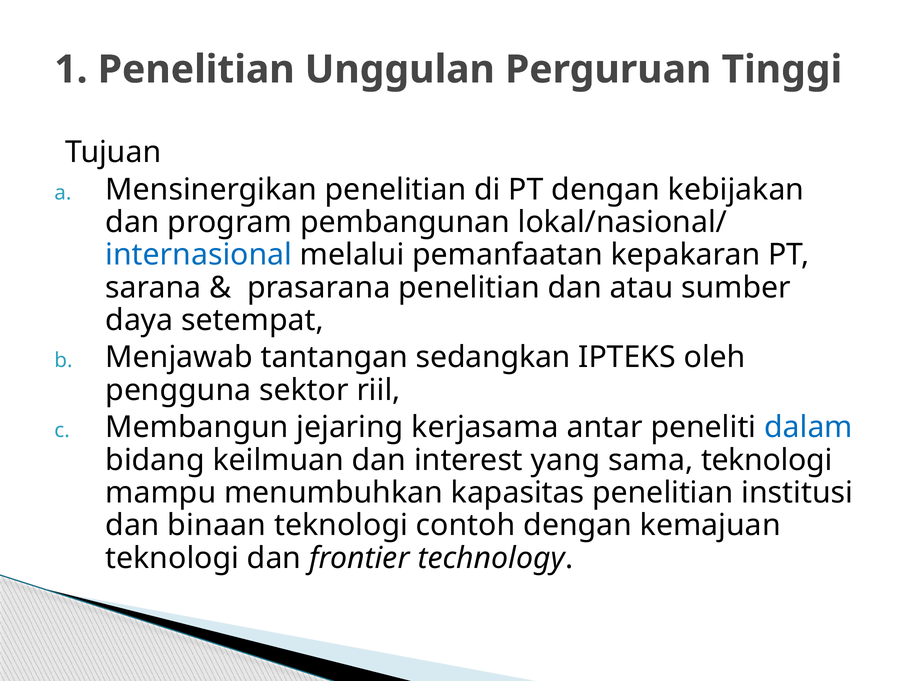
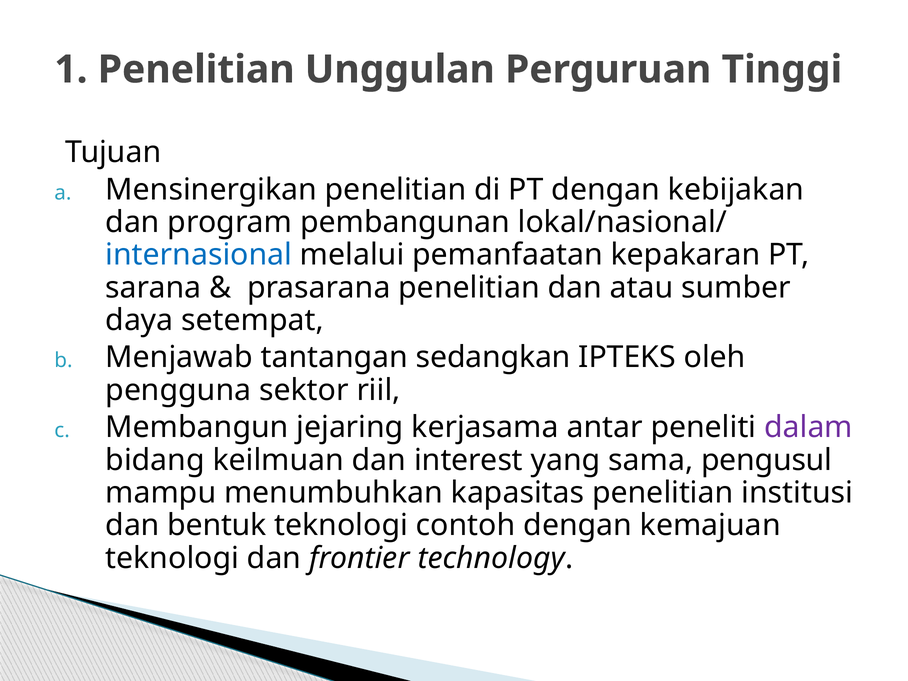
dalam colour: blue -> purple
sama teknologi: teknologi -> pengusul
binaan: binaan -> bentuk
